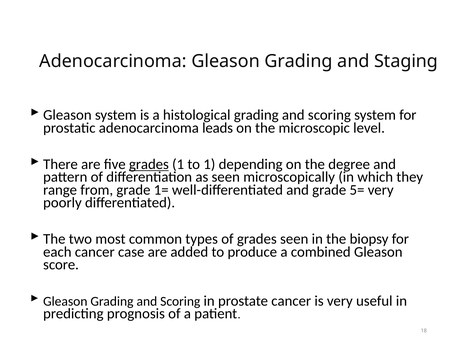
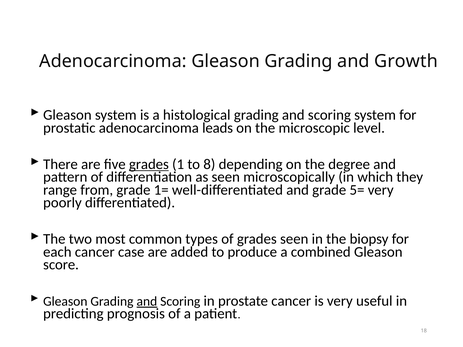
Staging: Staging -> Growth
to 1: 1 -> 8
and at (147, 302) underline: none -> present
